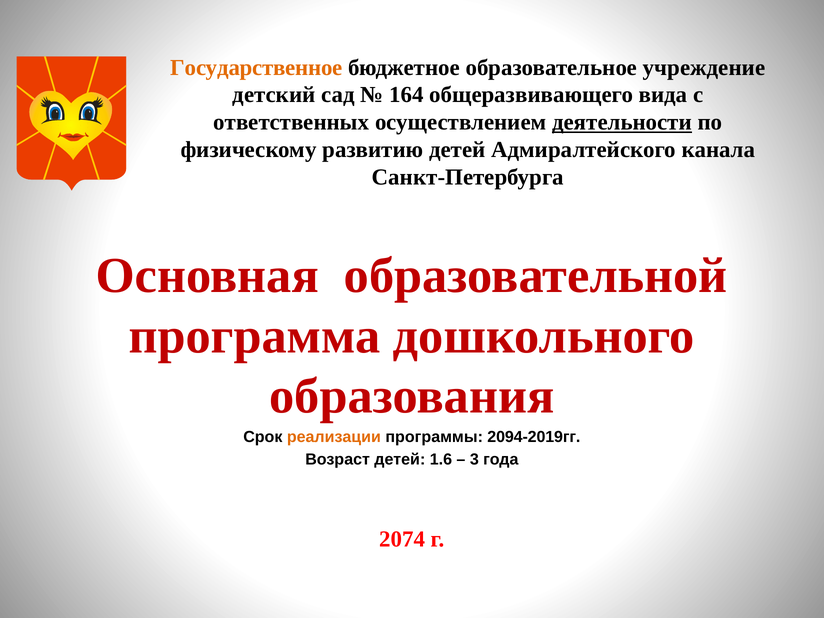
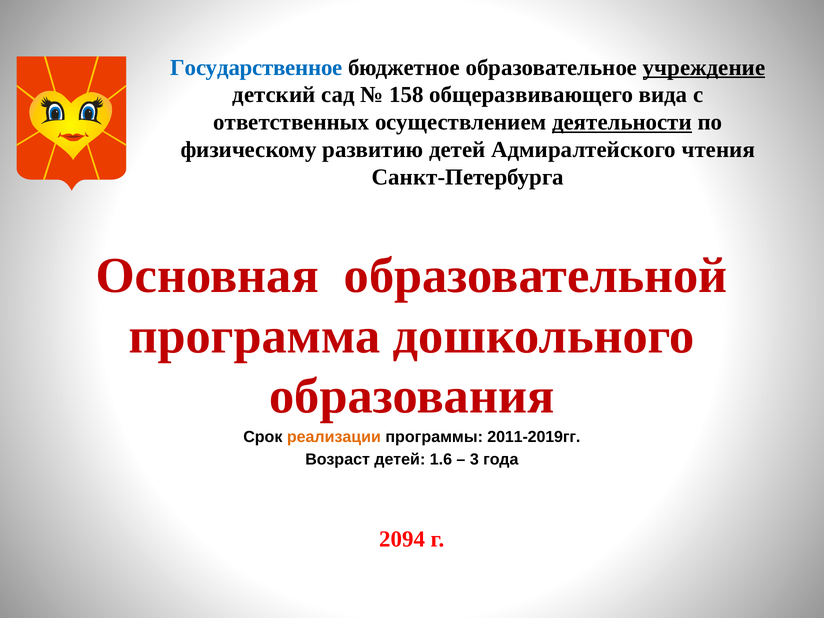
Государственное colour: orange -> blue
учреждение underline: none -> present
164: 164 -> 158
канала: канала -> чтения
2094-2019гг: 2094-2019гг -> 2011-2019гг
2074: 2074 -> 2094
